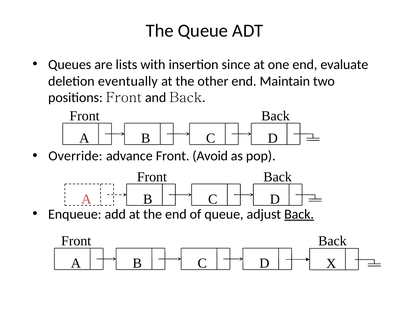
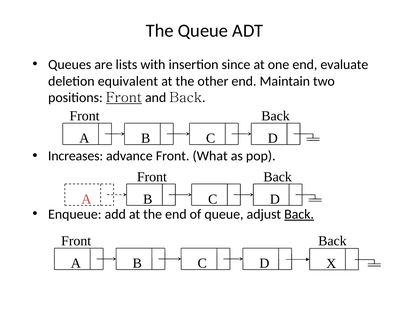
eventually: eventually -> equivalent
Front at (124, 98) underline: none -> present
Override: Override -> Increases
Avoid: Avoid -> What
